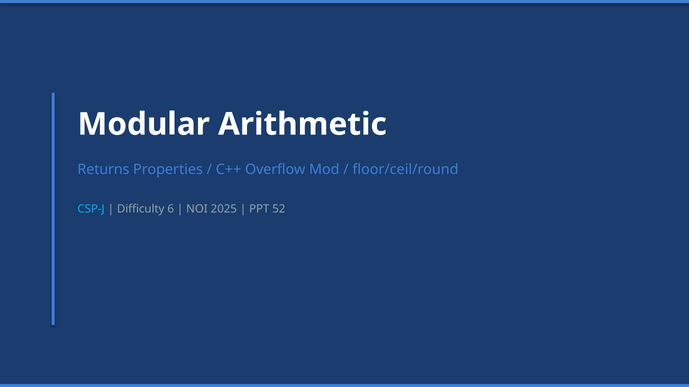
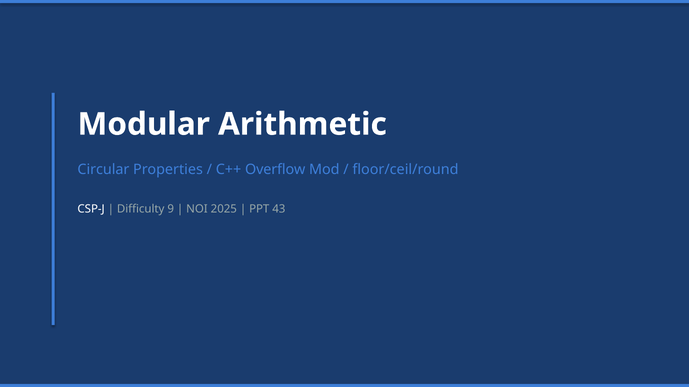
Returns: Returns -> Circular
CSP-J colour: light blue -> white
6: 6 -> 9
52: 52 -> 43
